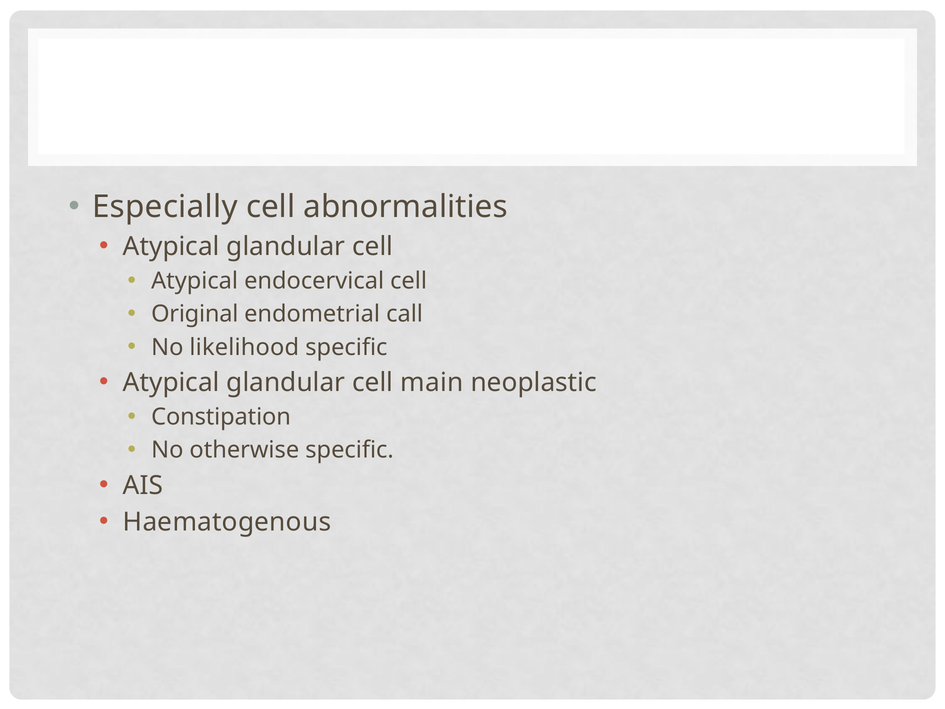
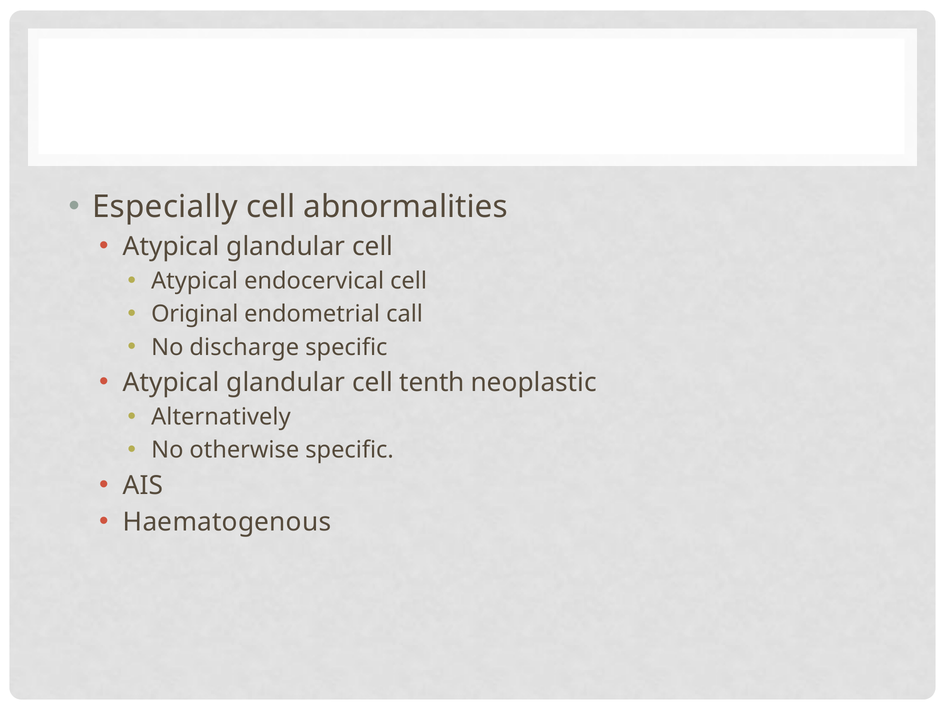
likelihood: likelihood -> discharge
main: main -> tenth
Constipation: Constipation -> Alternatively
